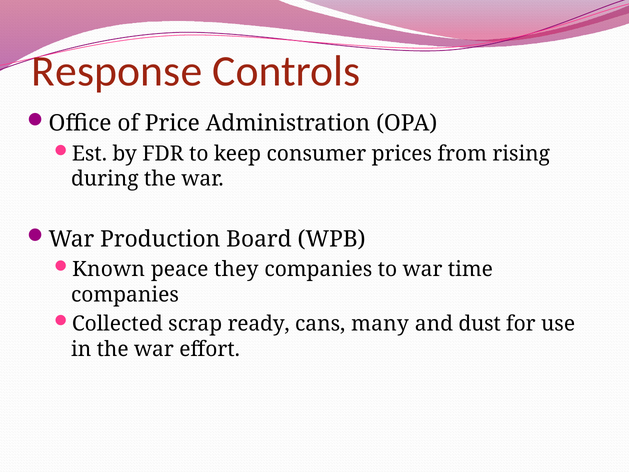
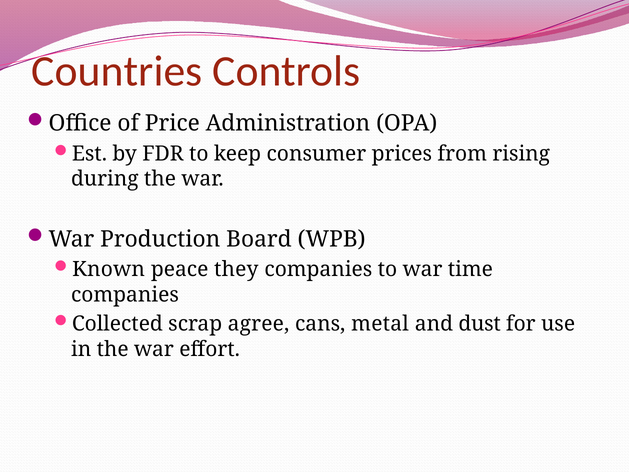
Response: Response -> Countries
ready: ready -> agree
many: many -> metal
